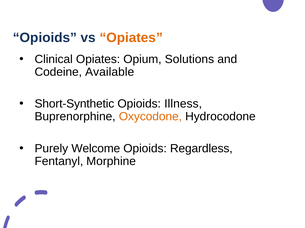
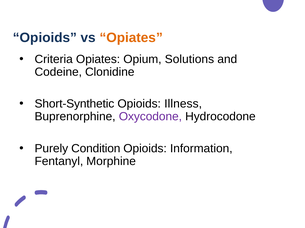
Clinical: Clinical -> Criteria
Available: Available -> Clonidine
Oxycodone colour: orange -> purple
Welcome: Welcome -> Condition
Regardless: Regardless -> Information
